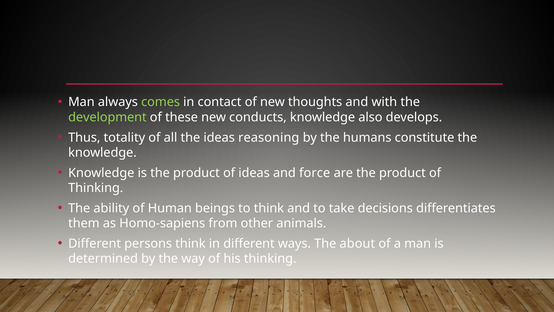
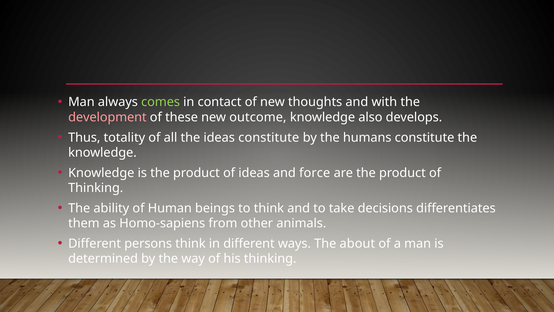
development colour: light green -> pink
conducts: conducts -> outcome
ideas reasoning: reasoning -> constitute
